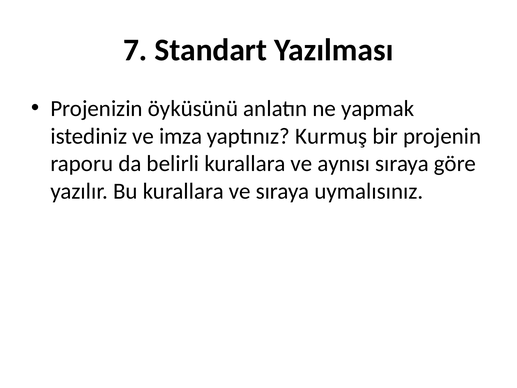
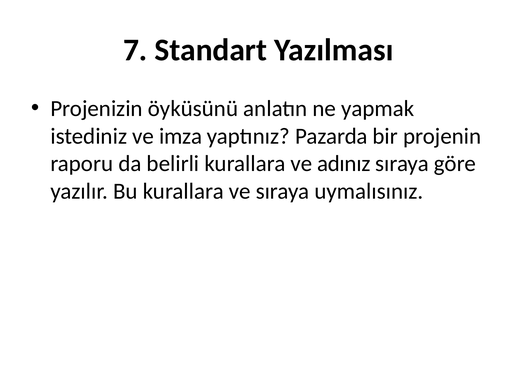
Kurmuş: Kurmuş -> Pazarda
aynısı: aynısı -> adınız
